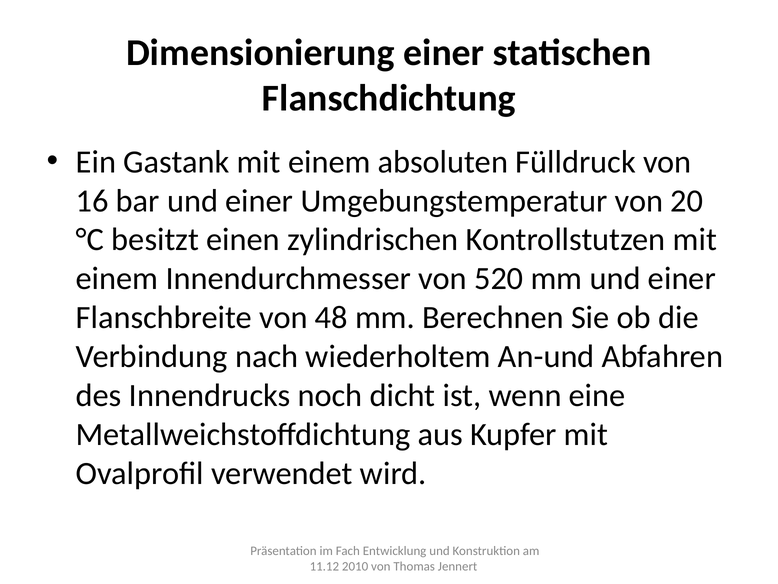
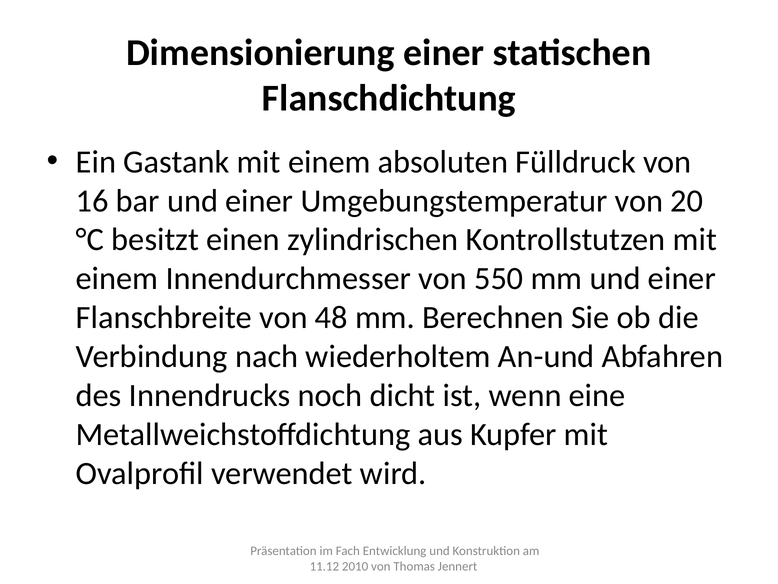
520: 520 -> 550
